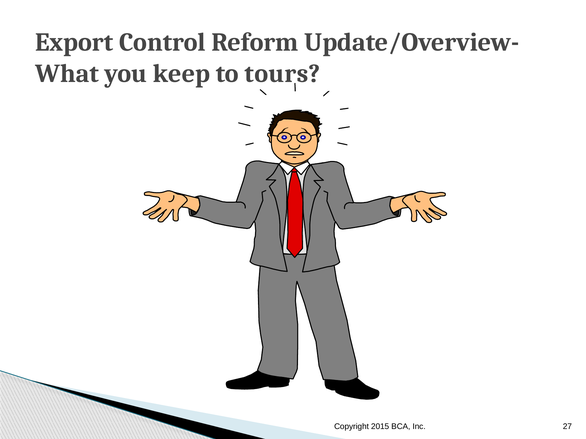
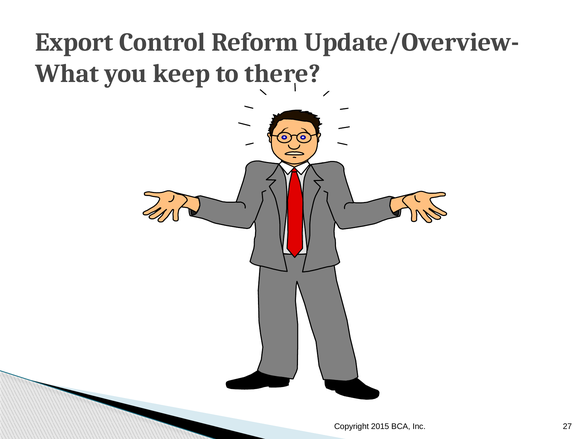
tours: tours -> there
